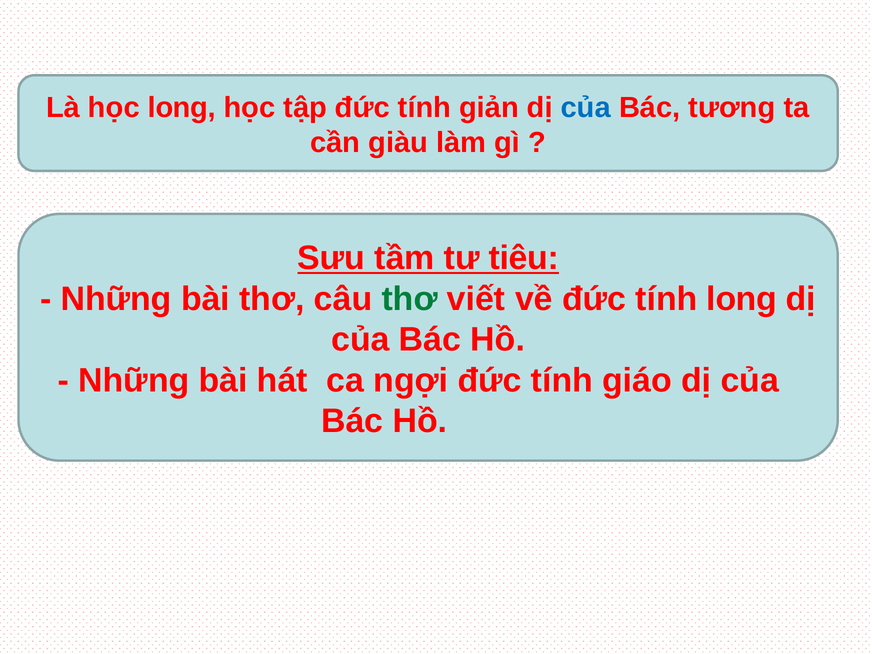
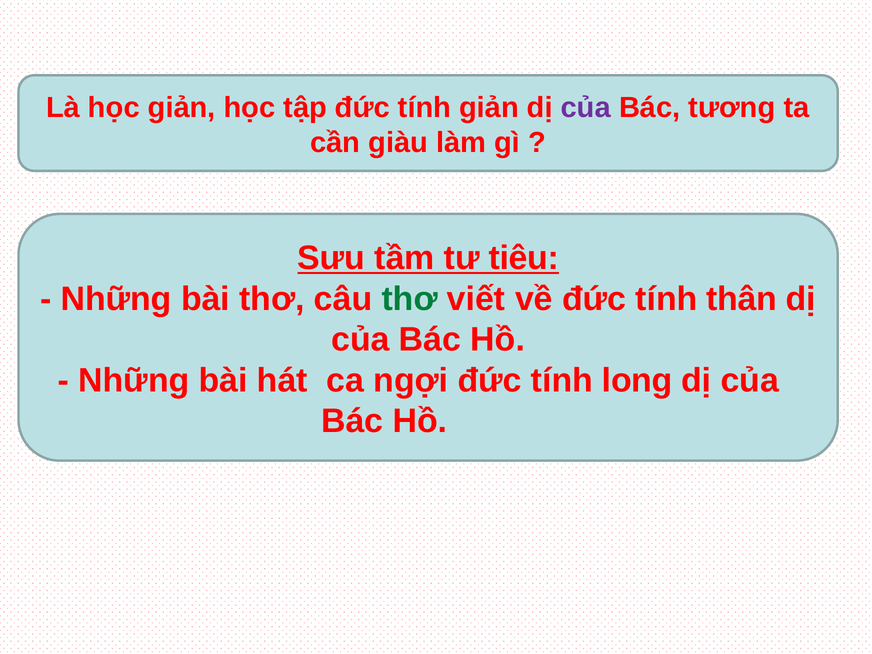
học long: long -> giản
của at (586, 108) colour: blue -> purple
tính long: long -> thân
giáo: giáo -> long
